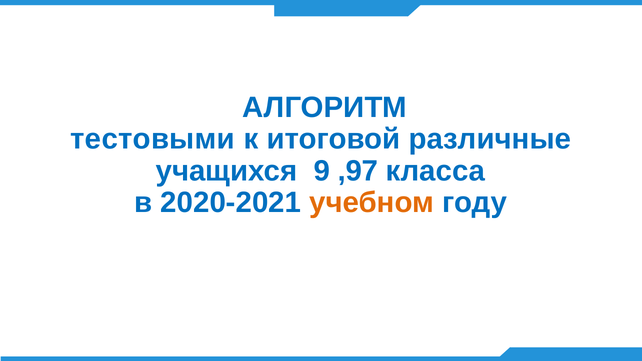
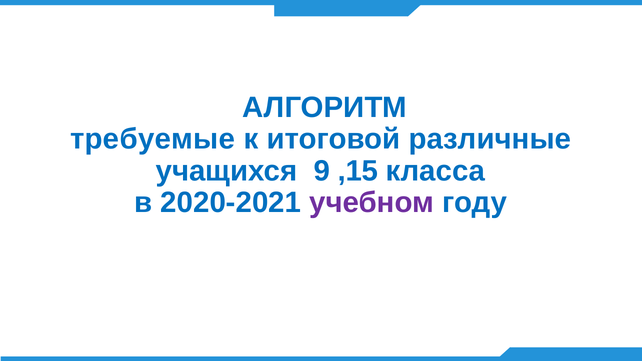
тестовыми: тестовыми -> требуемые
,97: ,97 -> ,15
учебном colour: orange -> purple
